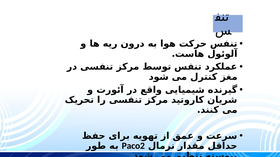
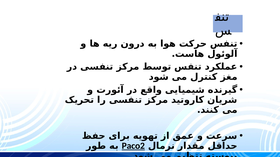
Paco2 underline: none -> present
